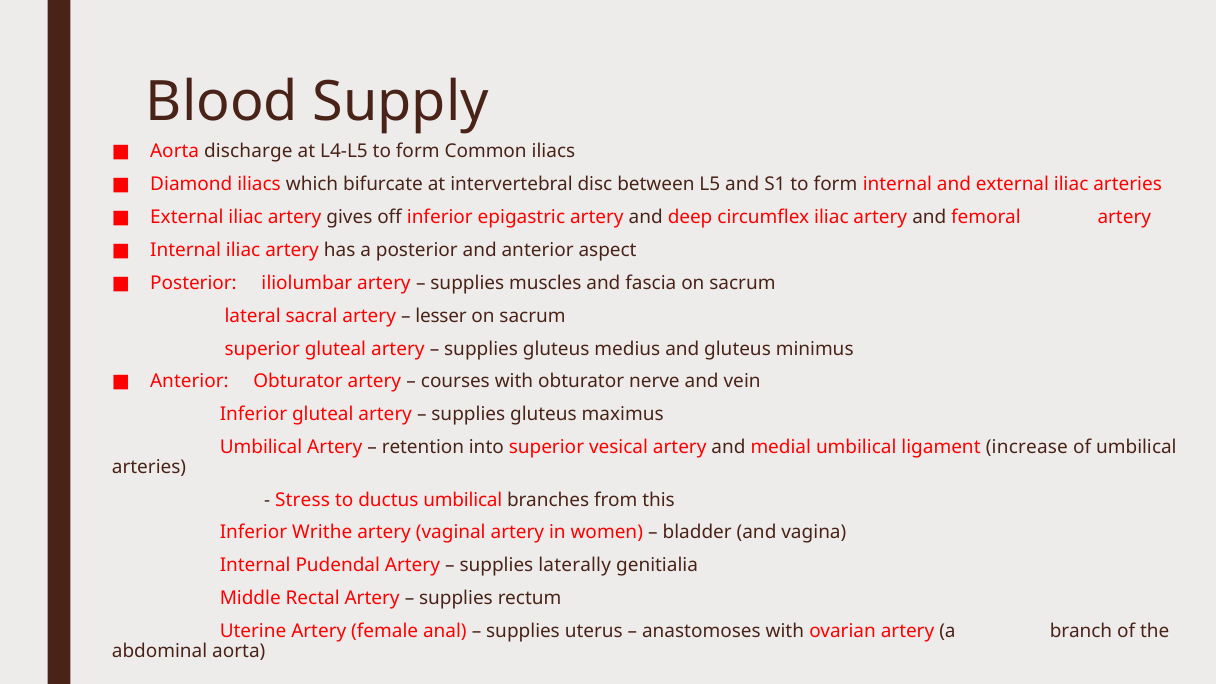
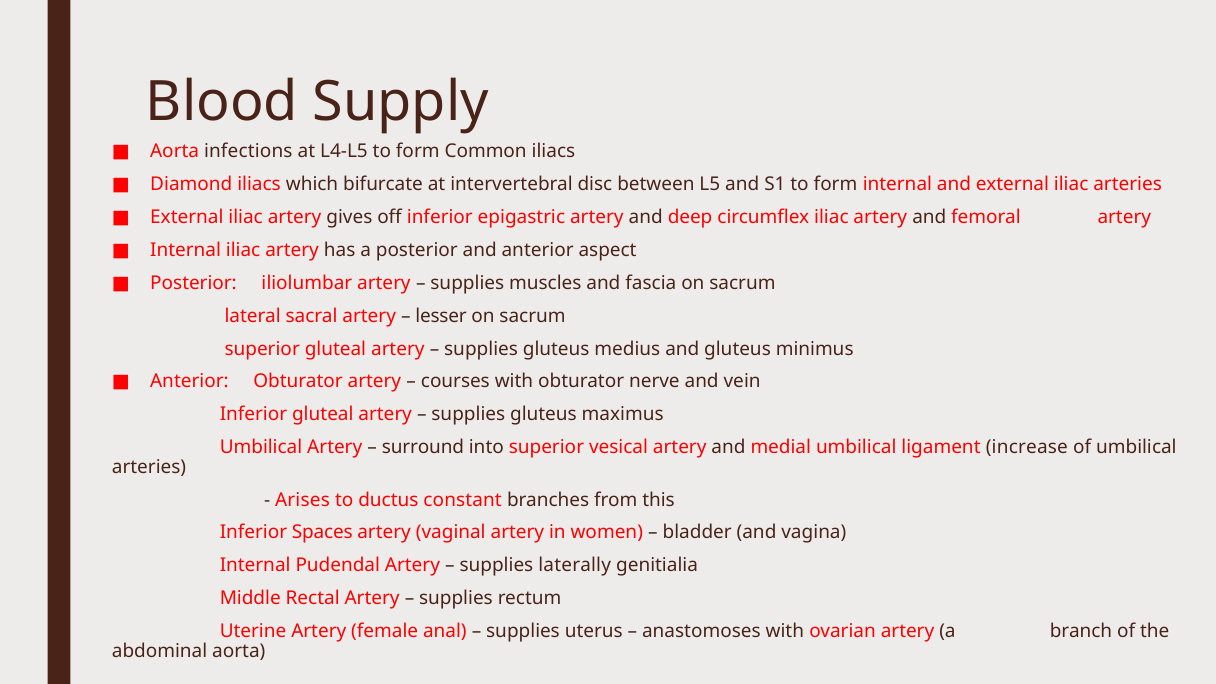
discharge: discharge -> infections
retention: retention -> surround
Stress: Stress -> Arises
ductus umbilical: umbilical -> constant
Writhe: Writhe -> Spaces
